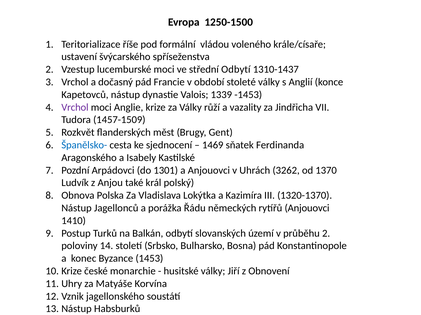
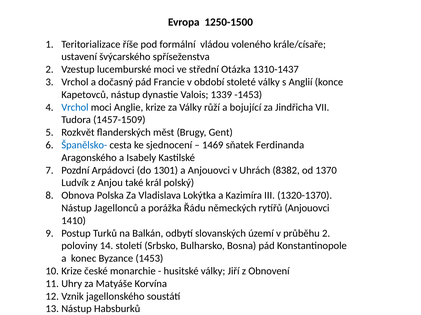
střední Odbytí: Odbytí -> Otázka
Vrchol at (75, 107) colour: purple -> blue
vazality: vazality -> bojující
3262: 3262 -> 8382
